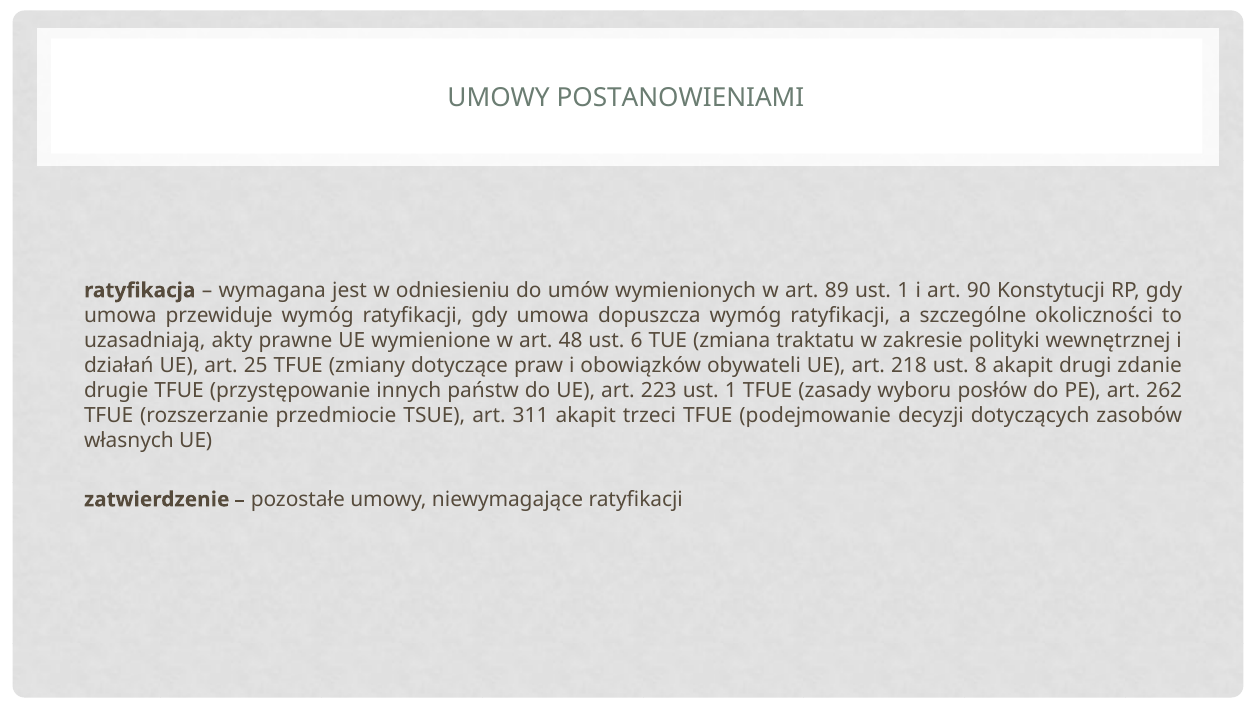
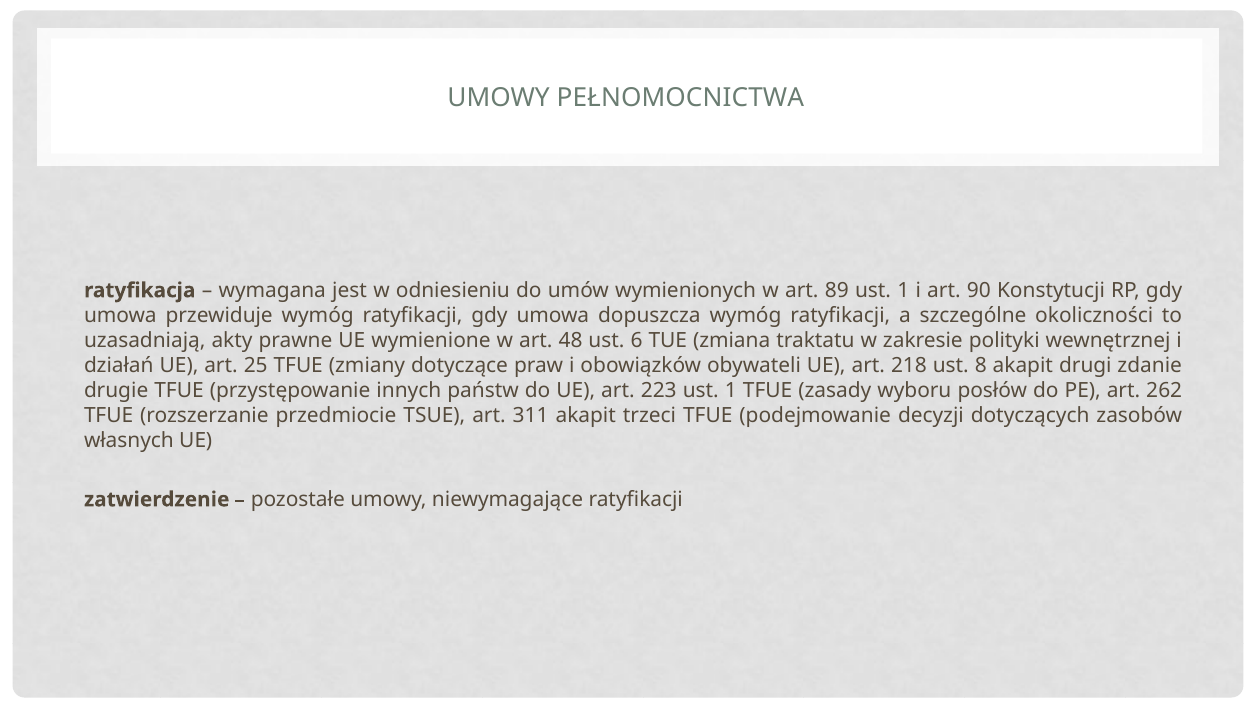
POSTANOWIENIAMI: POSTANOWIENIAMI -> PEŁNOMOCNICTWA
